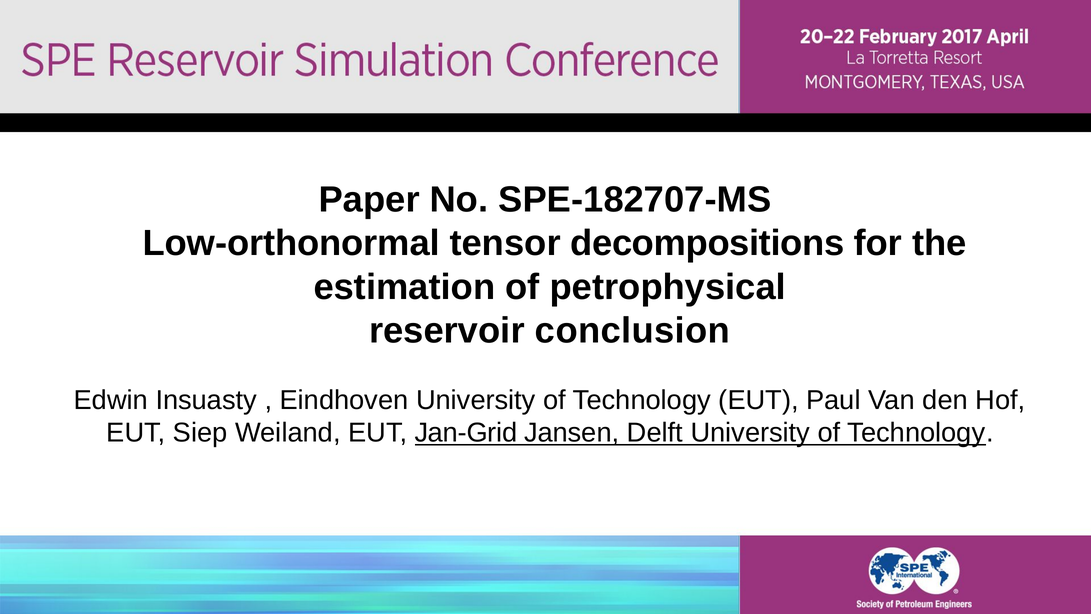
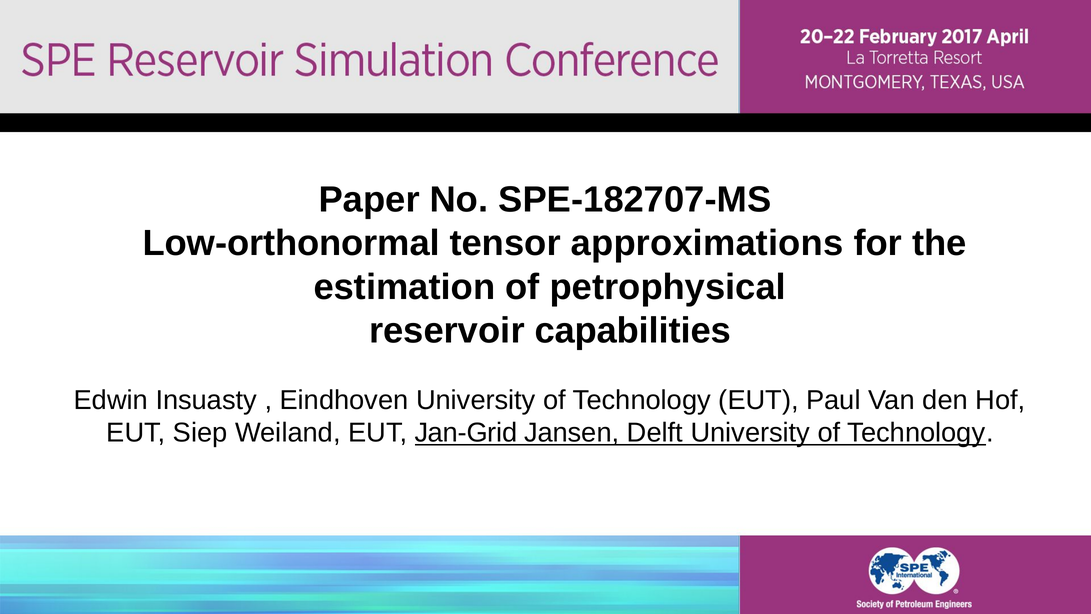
decompositions: decompositions -> approximations
conclusion: conclusion -> capabilities
